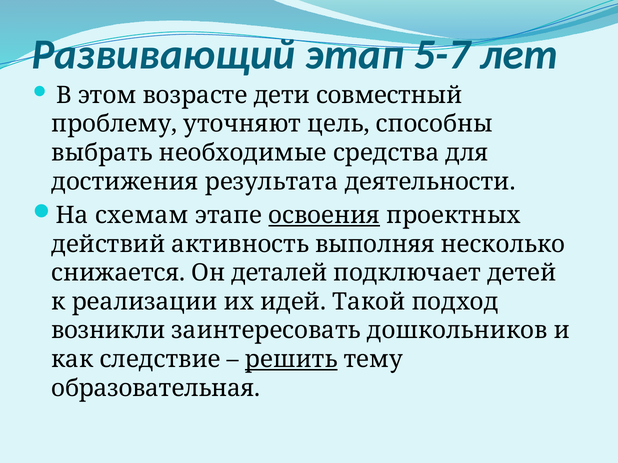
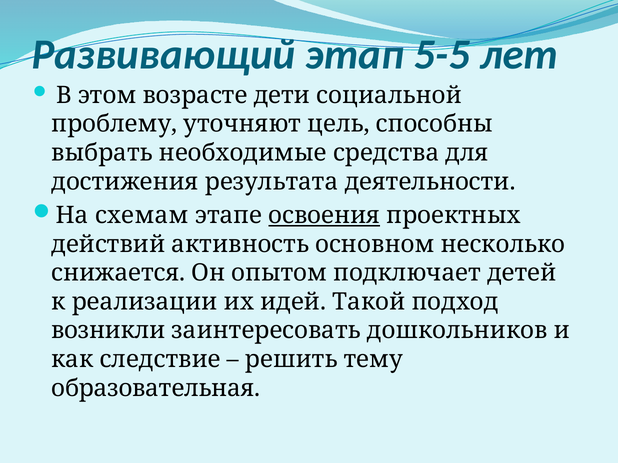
5-7: 5-7 -> 5-5
совместный: совместный -> социальной
выполняя: выполняя -> основном
деталей: деталей -> опытом
решить underline: present -> none
